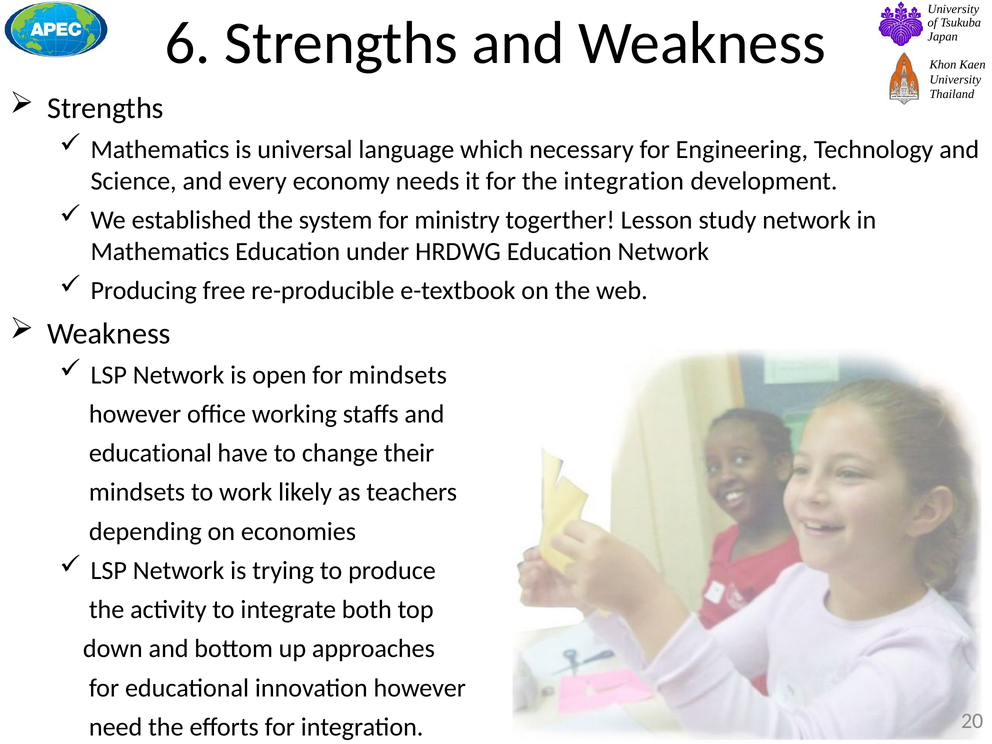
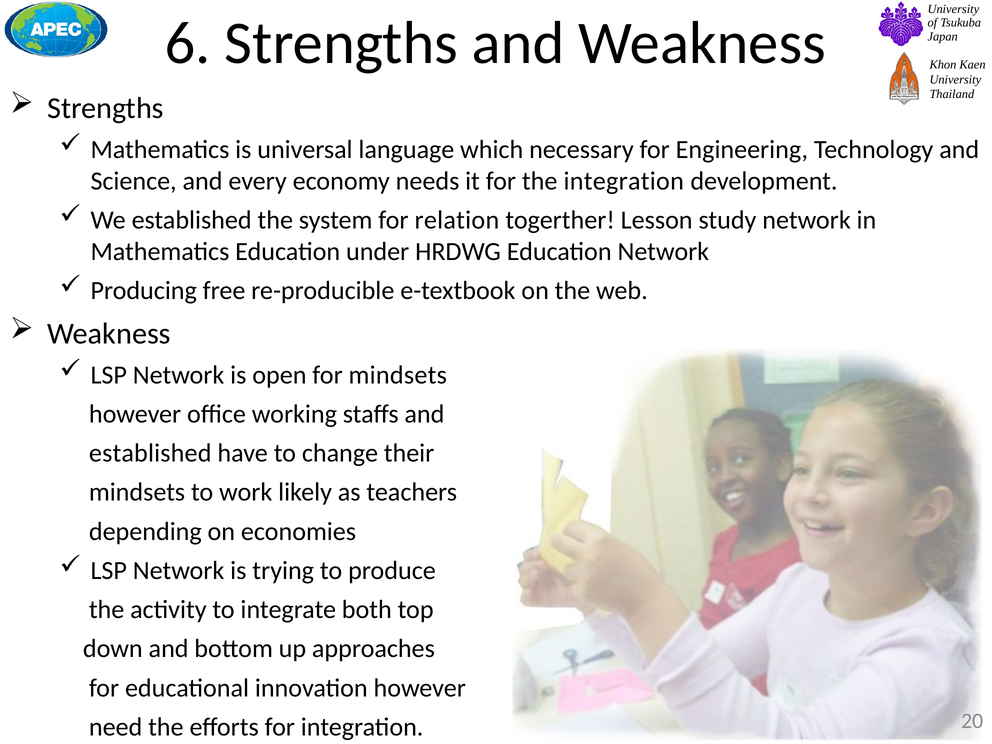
ministry: ministry -> relation
educational at (150, 453): educational -> established
